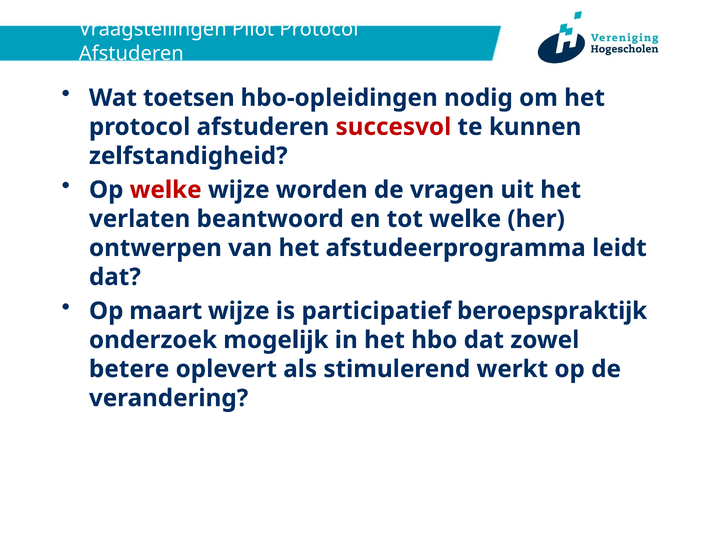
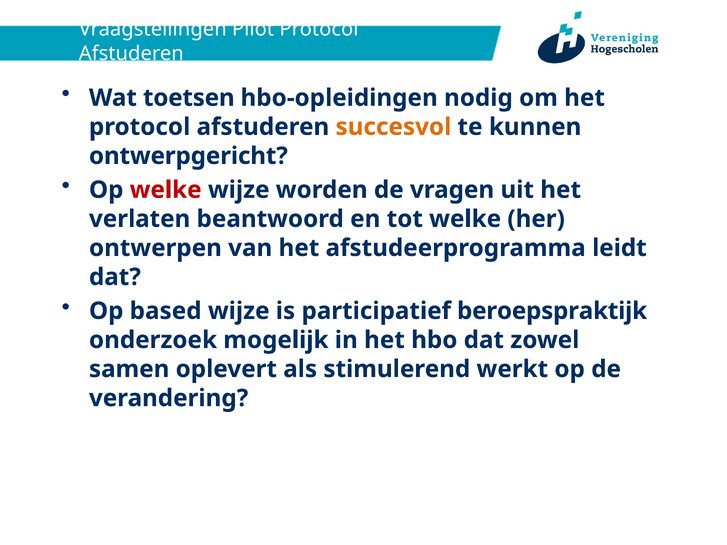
succesvol colour: red -> orange
zelfstandigheid: zelfstandigheid -> ontwerpgericht
maart: maart -> based
betere: betere -> samen
